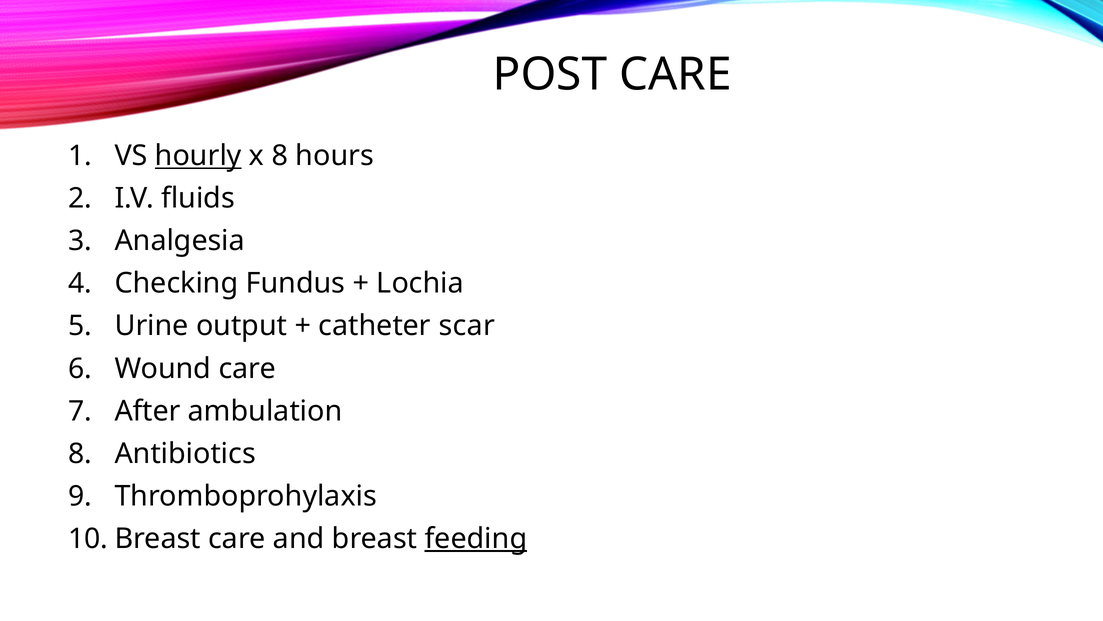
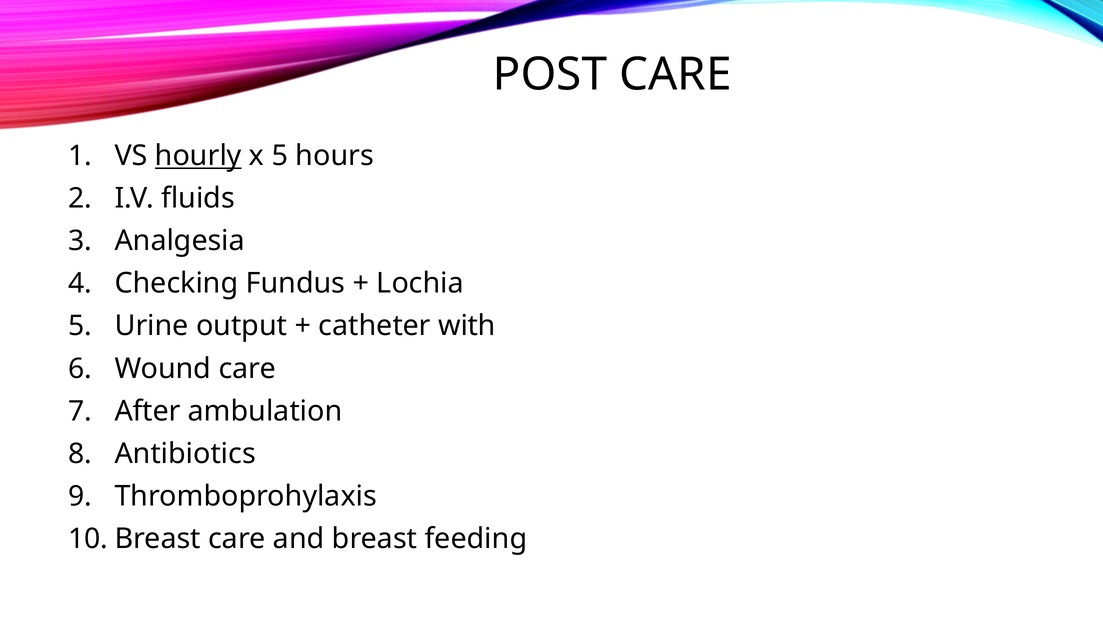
x 8: 8 -> 5
scar: scar -> with
feeding underline: present -> none
